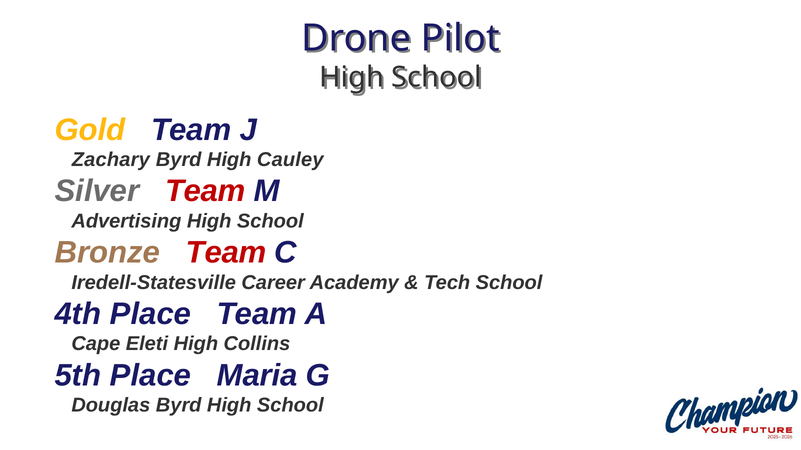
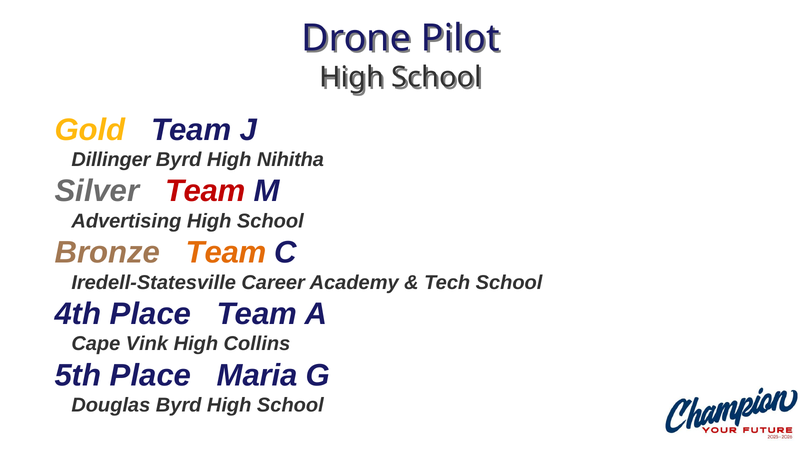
Zachary: Zachary -> Dillinger
Cauley: Cauley -> Nihitha
Team at (226, 253) colour: red -> orange
Eleti: Eleti -> Vink
